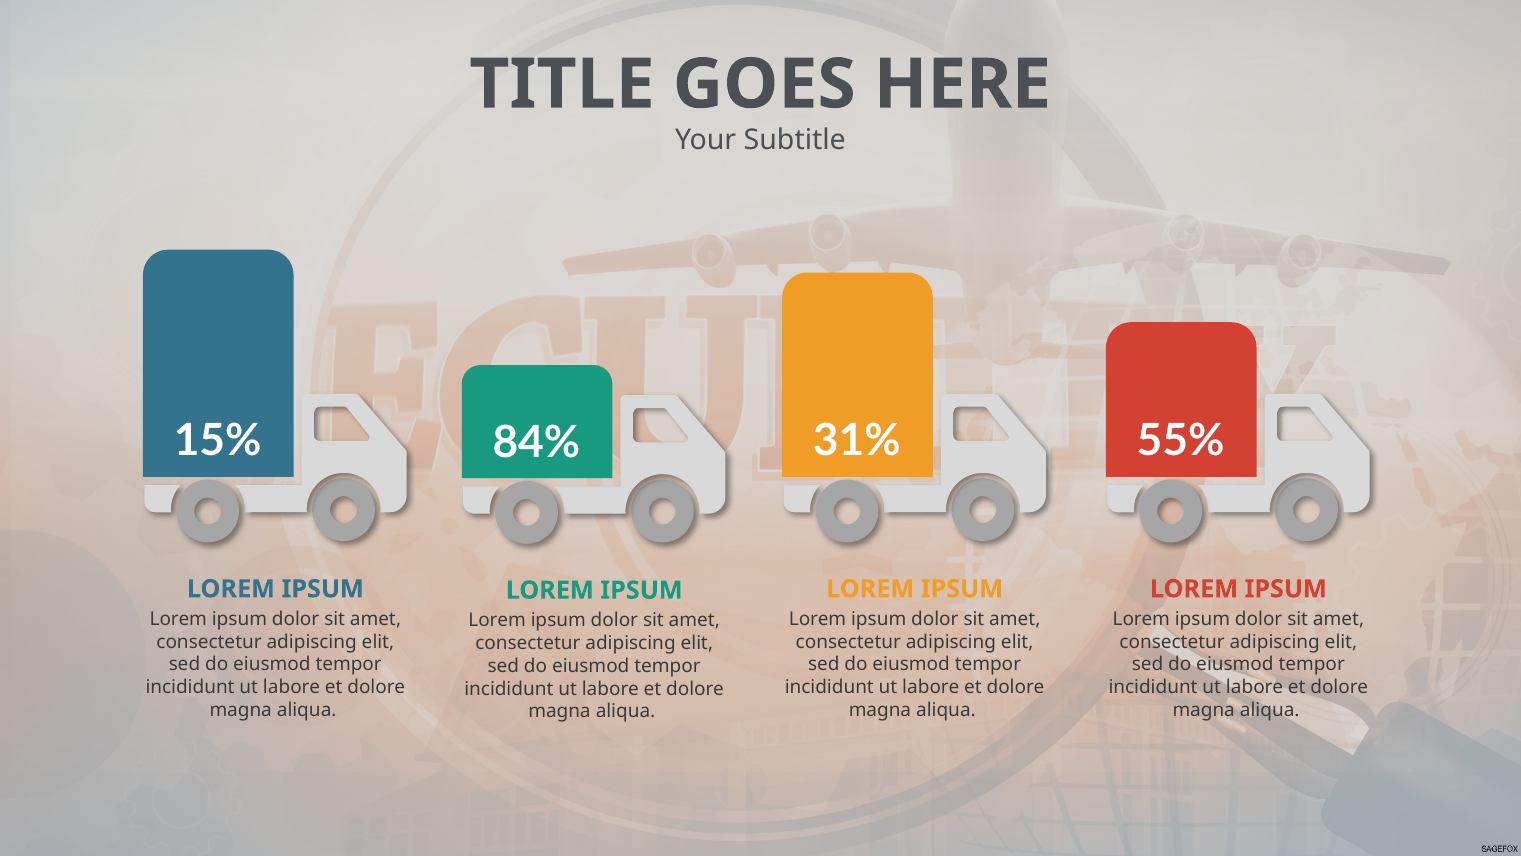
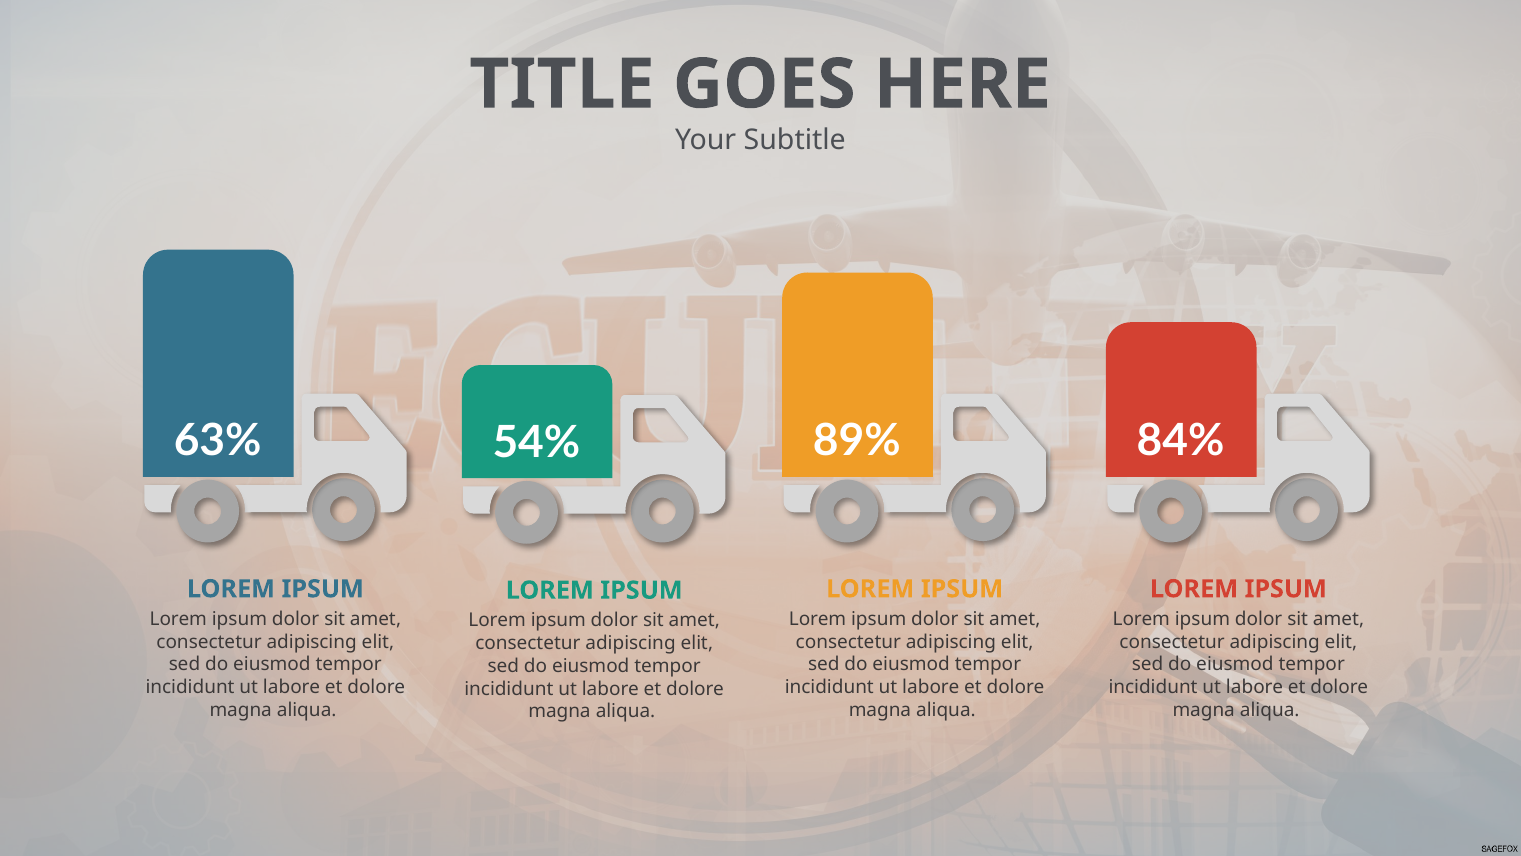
15%: 15% -> 63%
31%: 31% -> 89%
55%: 55% -> 84%
84%: 84% -> 54%
